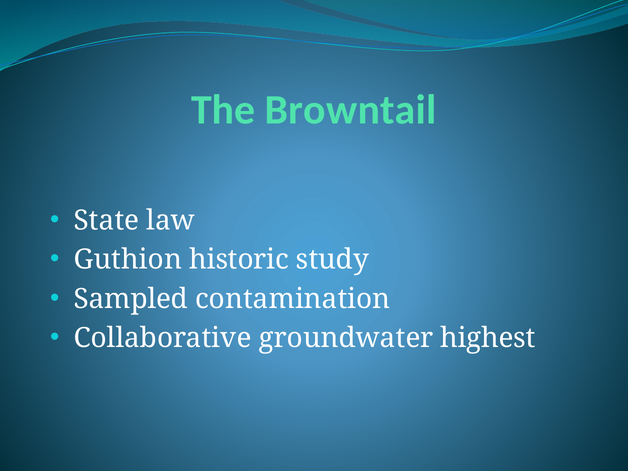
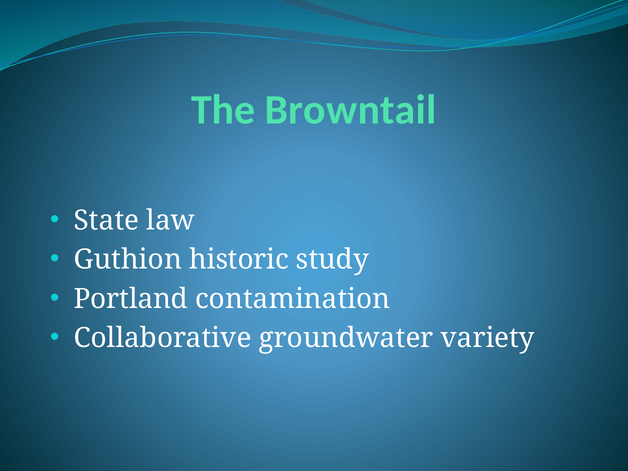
Sampled: Sampled -> Portland
highest: highest -> variety
